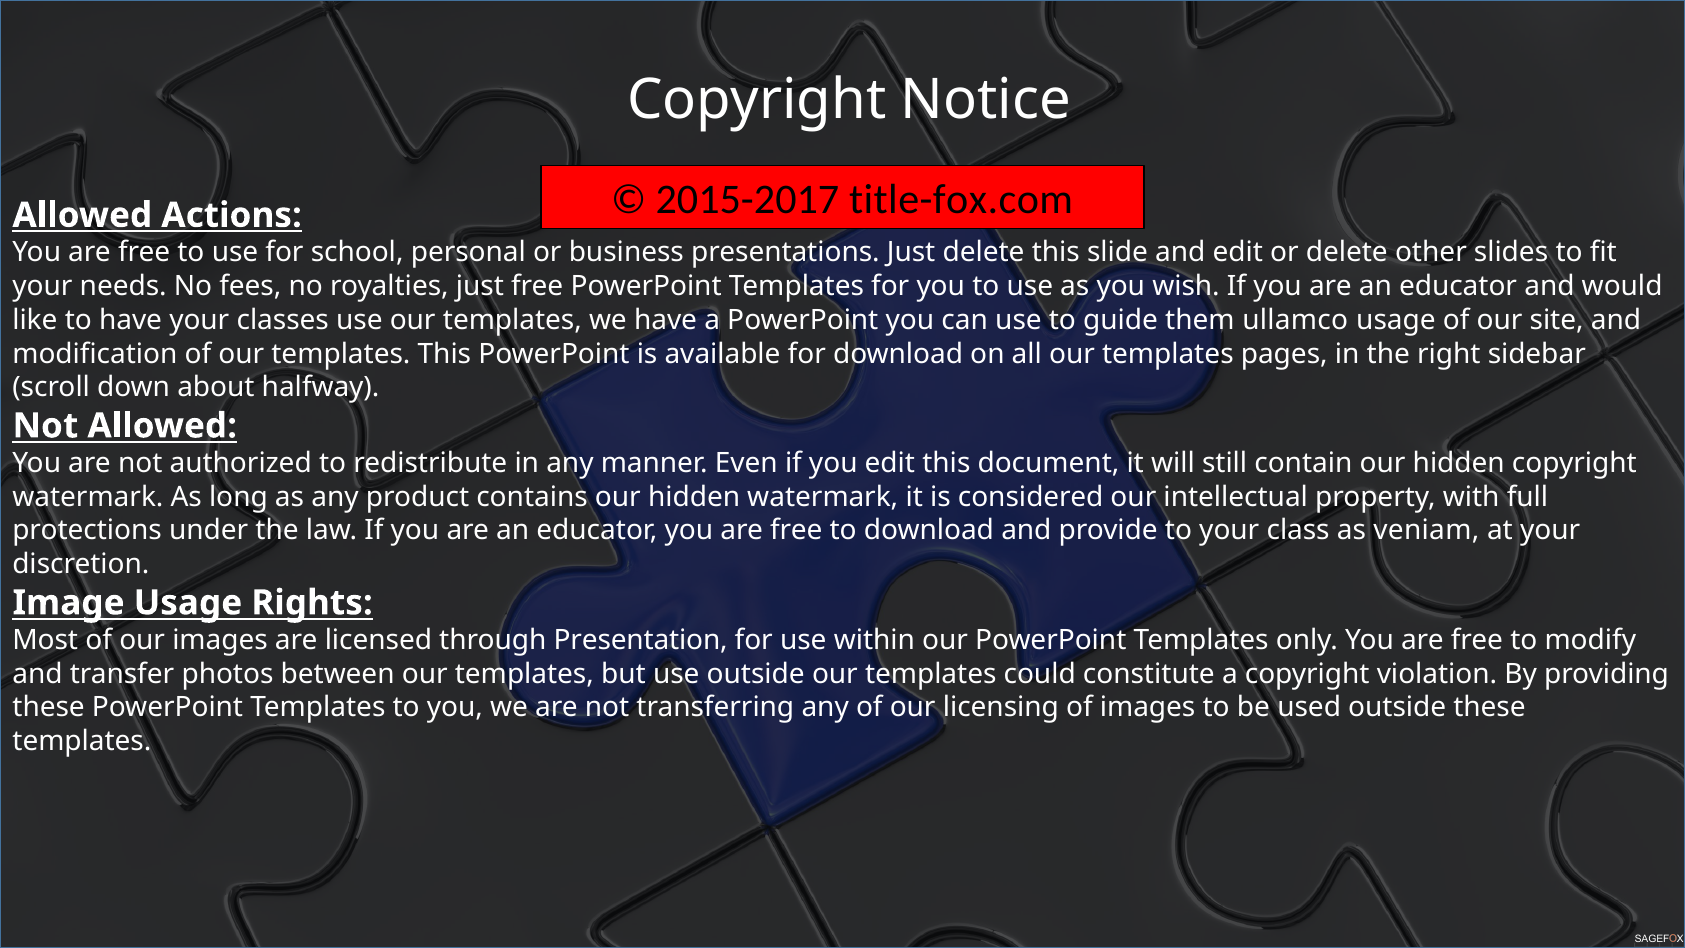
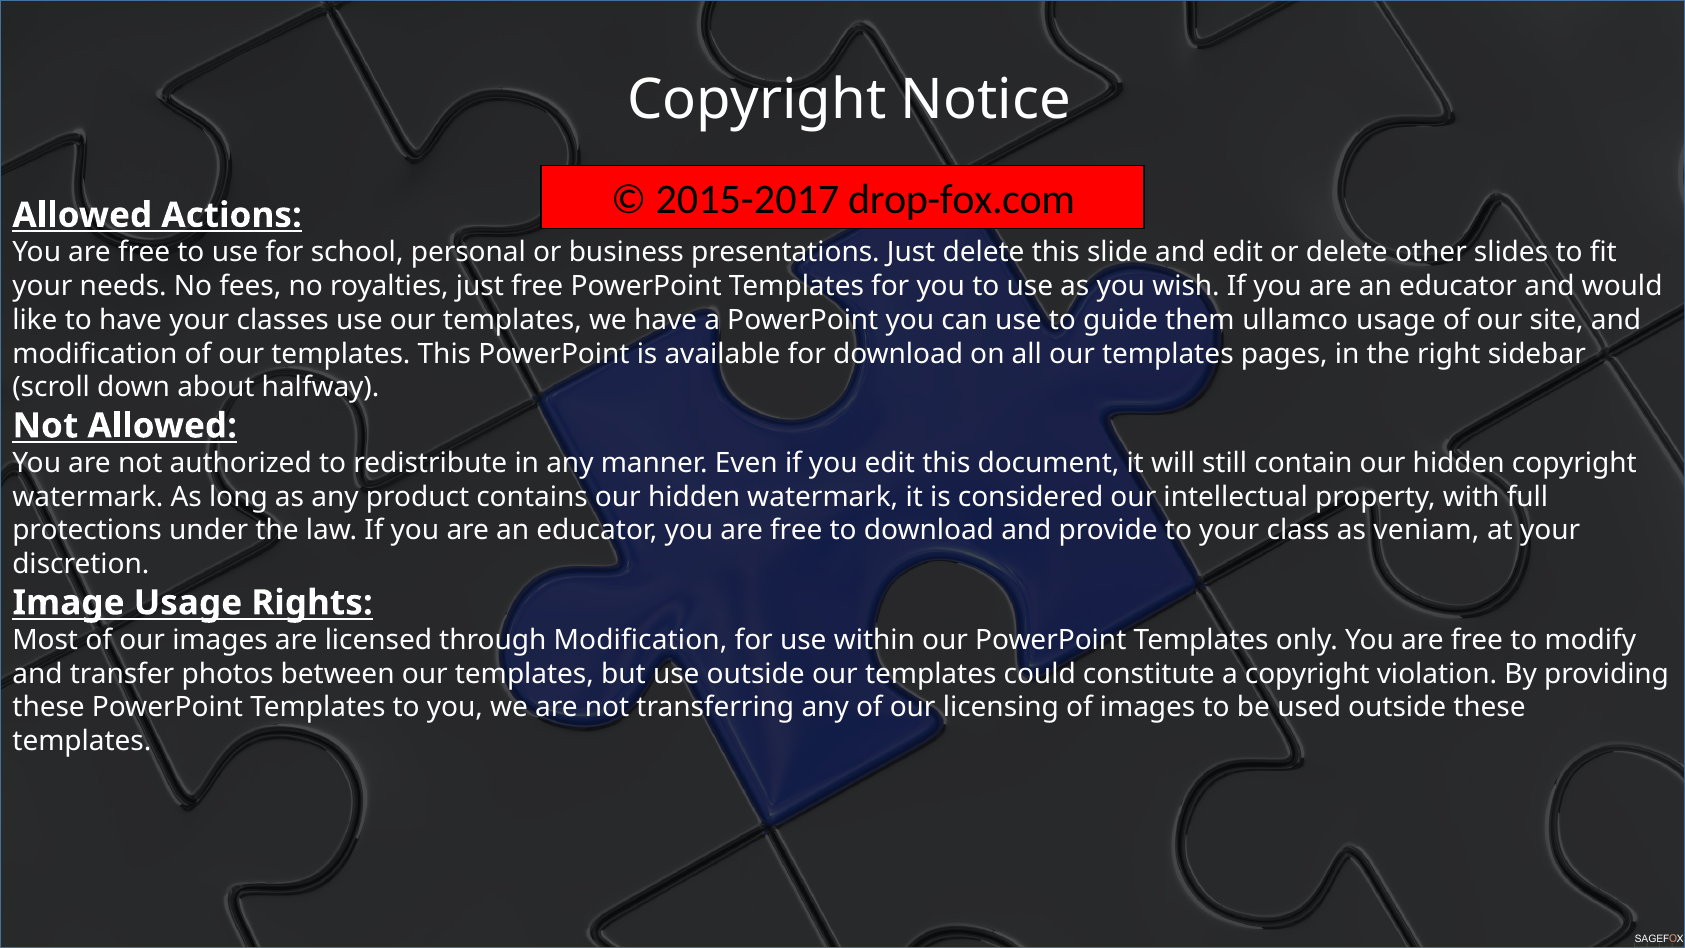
title-fox.com: title-fox.com -> drop-fox.com
through Presentation: Presentation -> Modification
